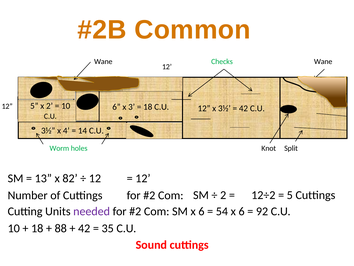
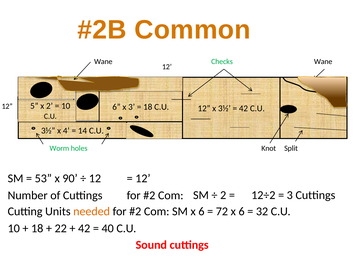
13: 13 -> 53
82: 82 -> 90
5 at (290, 195): 5 -> 3
needed colour: purple -> orange
54: 54 -> 72
92: 92 -> 32
88: 88 -> 22
35: 35 -> 40
